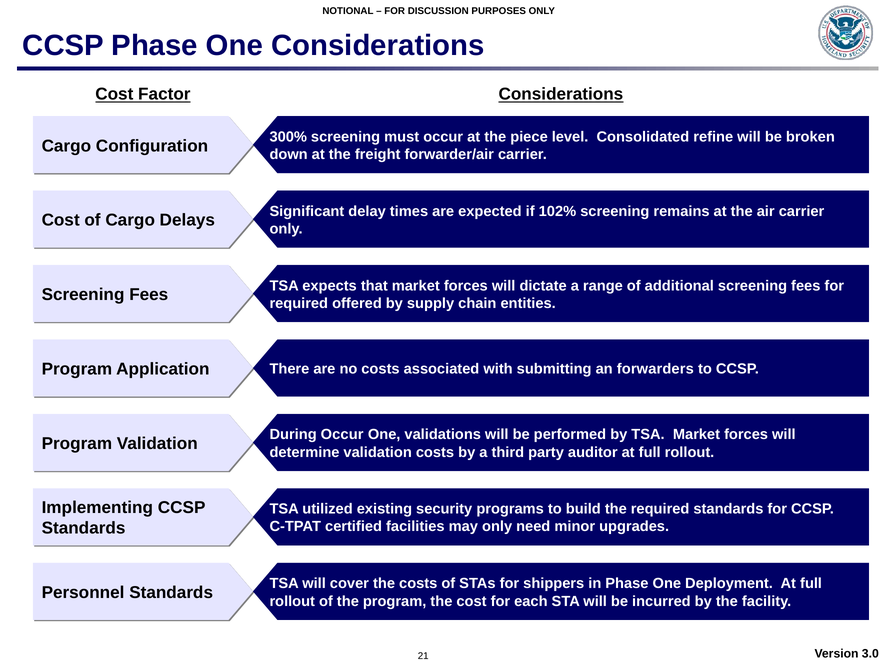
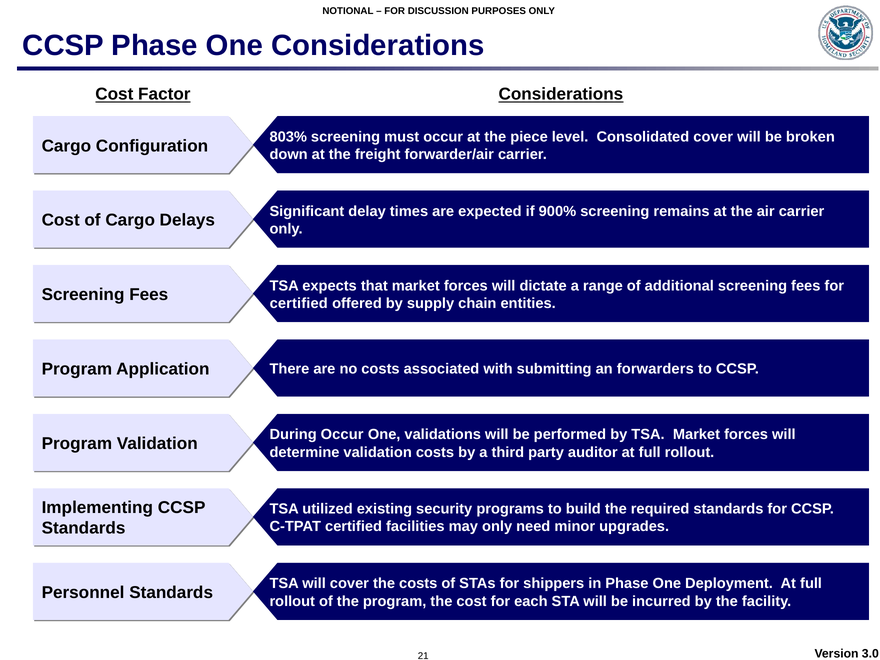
300%: 300% -> 803%
Consolidated refine: refine -> cover
102%: 102% -> 900%
required at (299, 303): required -> certified
